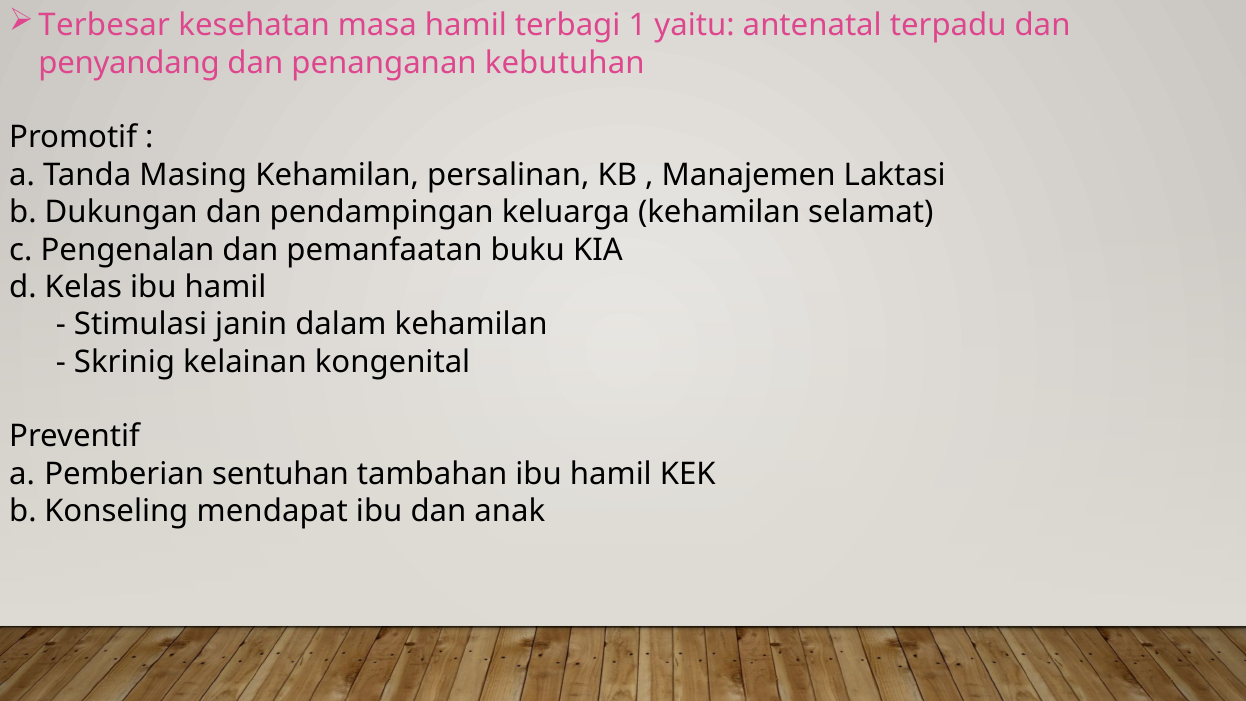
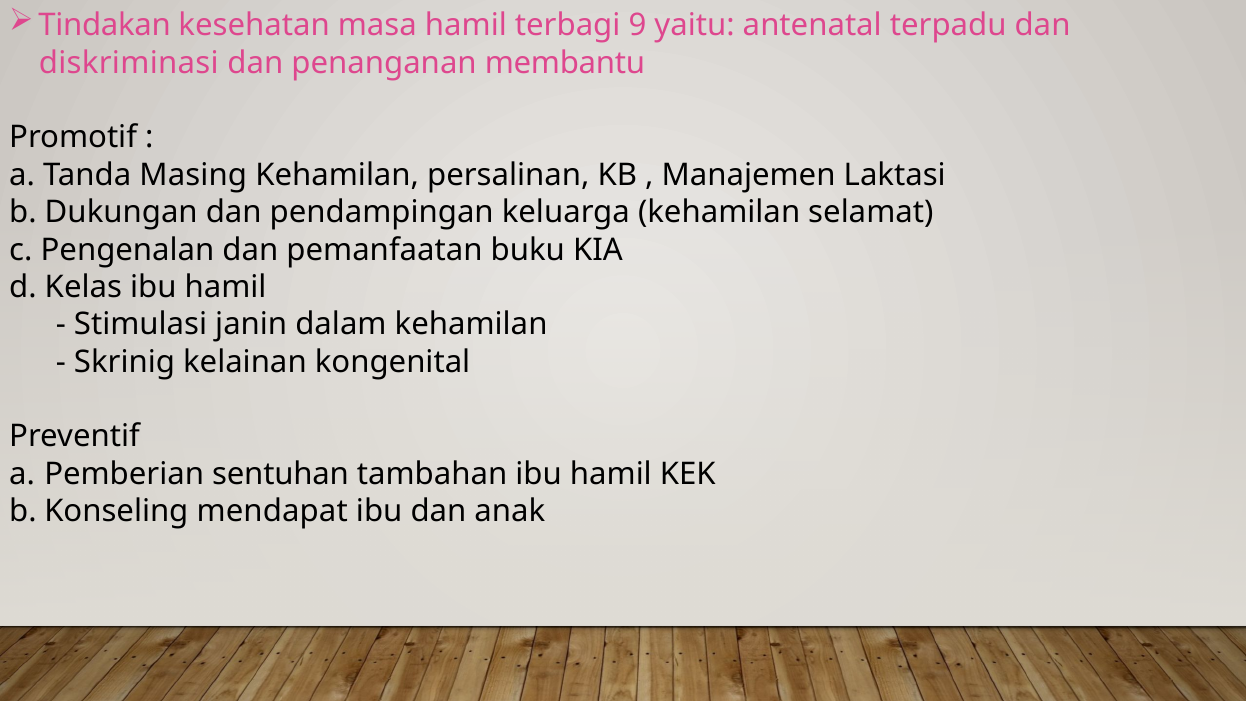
Terbesar: Terbesar -> Tindakan
1: 1 -> 9
penyandang: penyandang -> diskriminasi
kebutuhan: kebutuhan -> membantu
